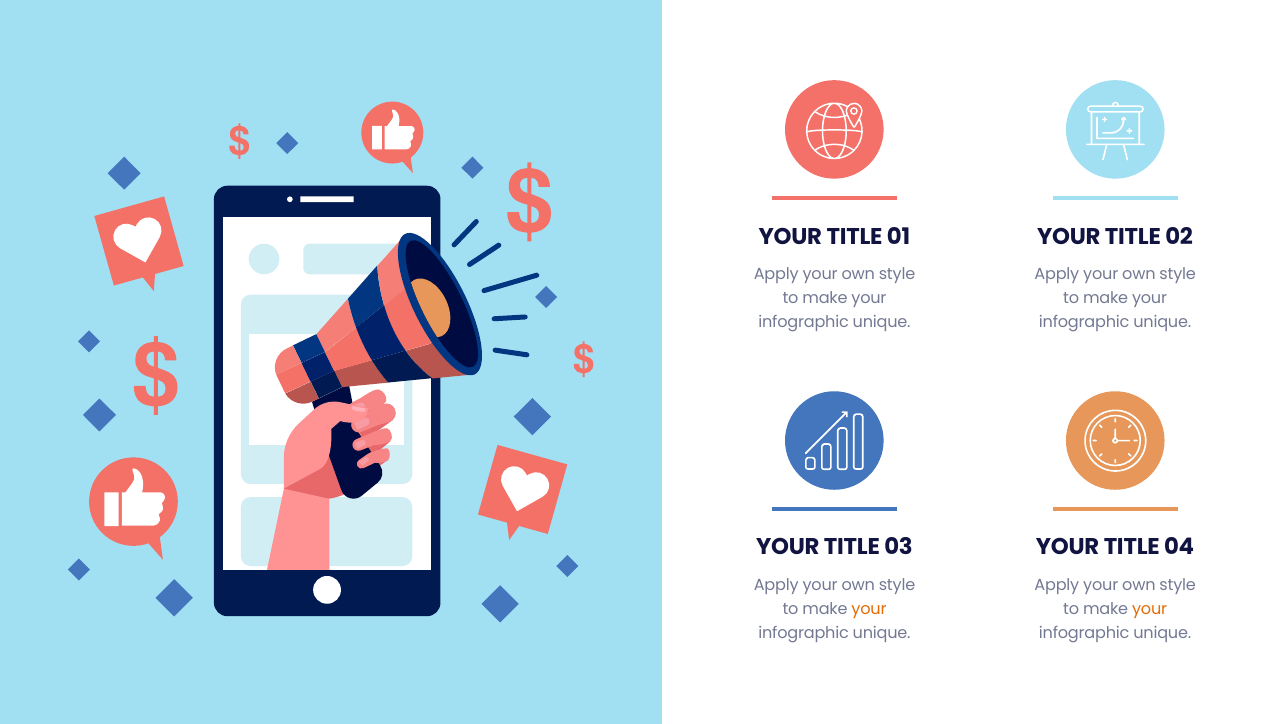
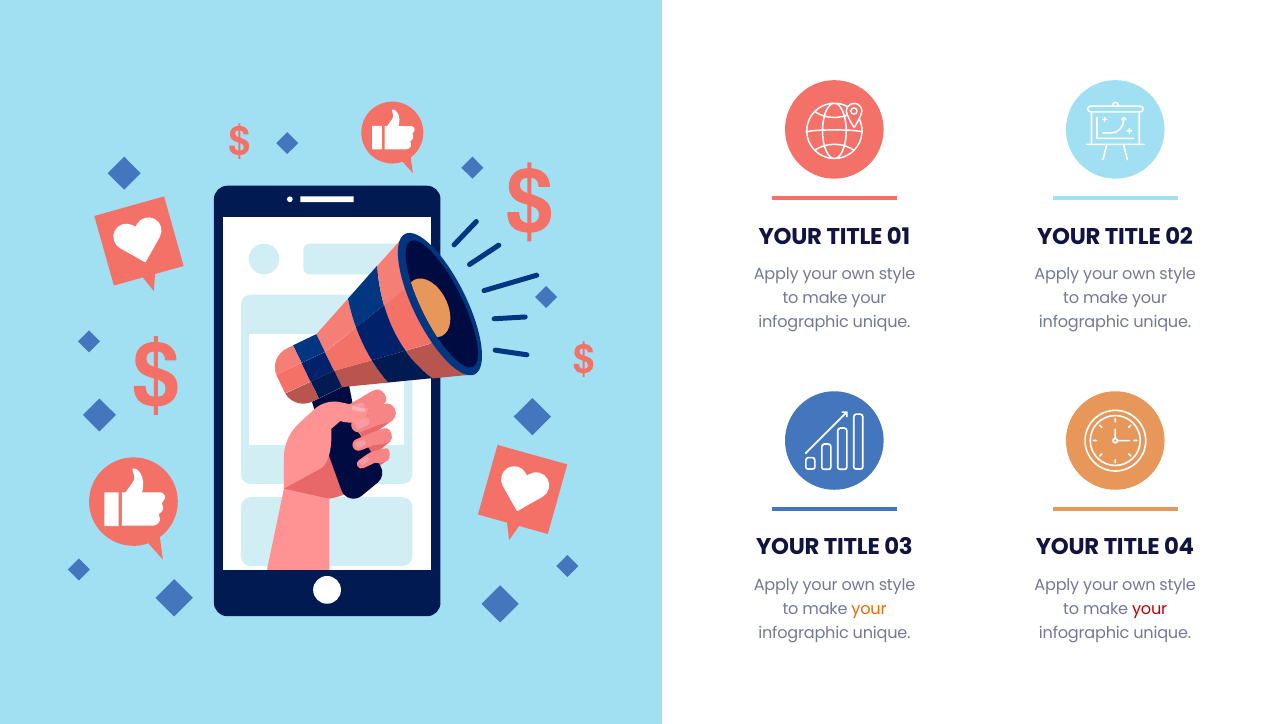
your at (1150, 610) colour: orange -> red
